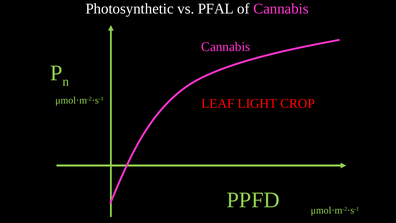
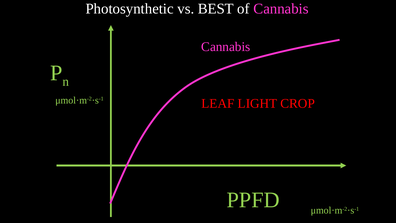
PFAL: PFAL -> BEST
